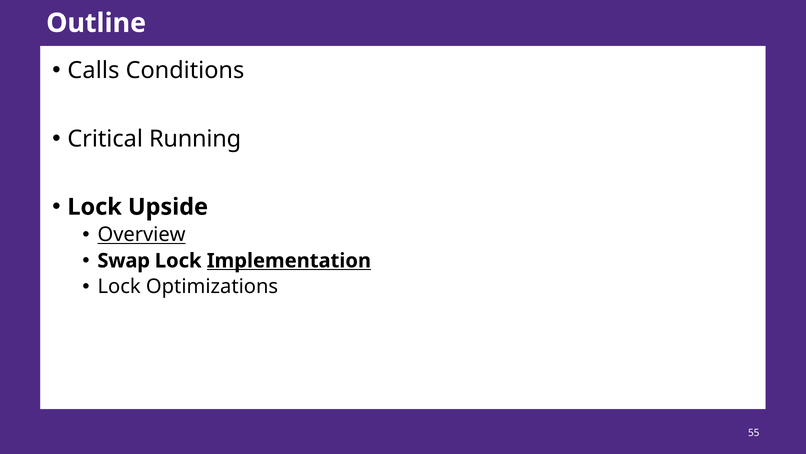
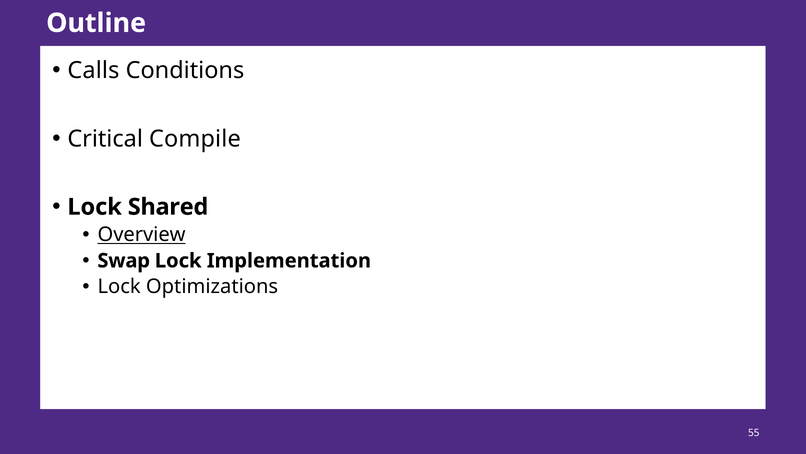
Running: Running -> Compile
Upside: Upside -> Shared
Implementation underline: present -> none
